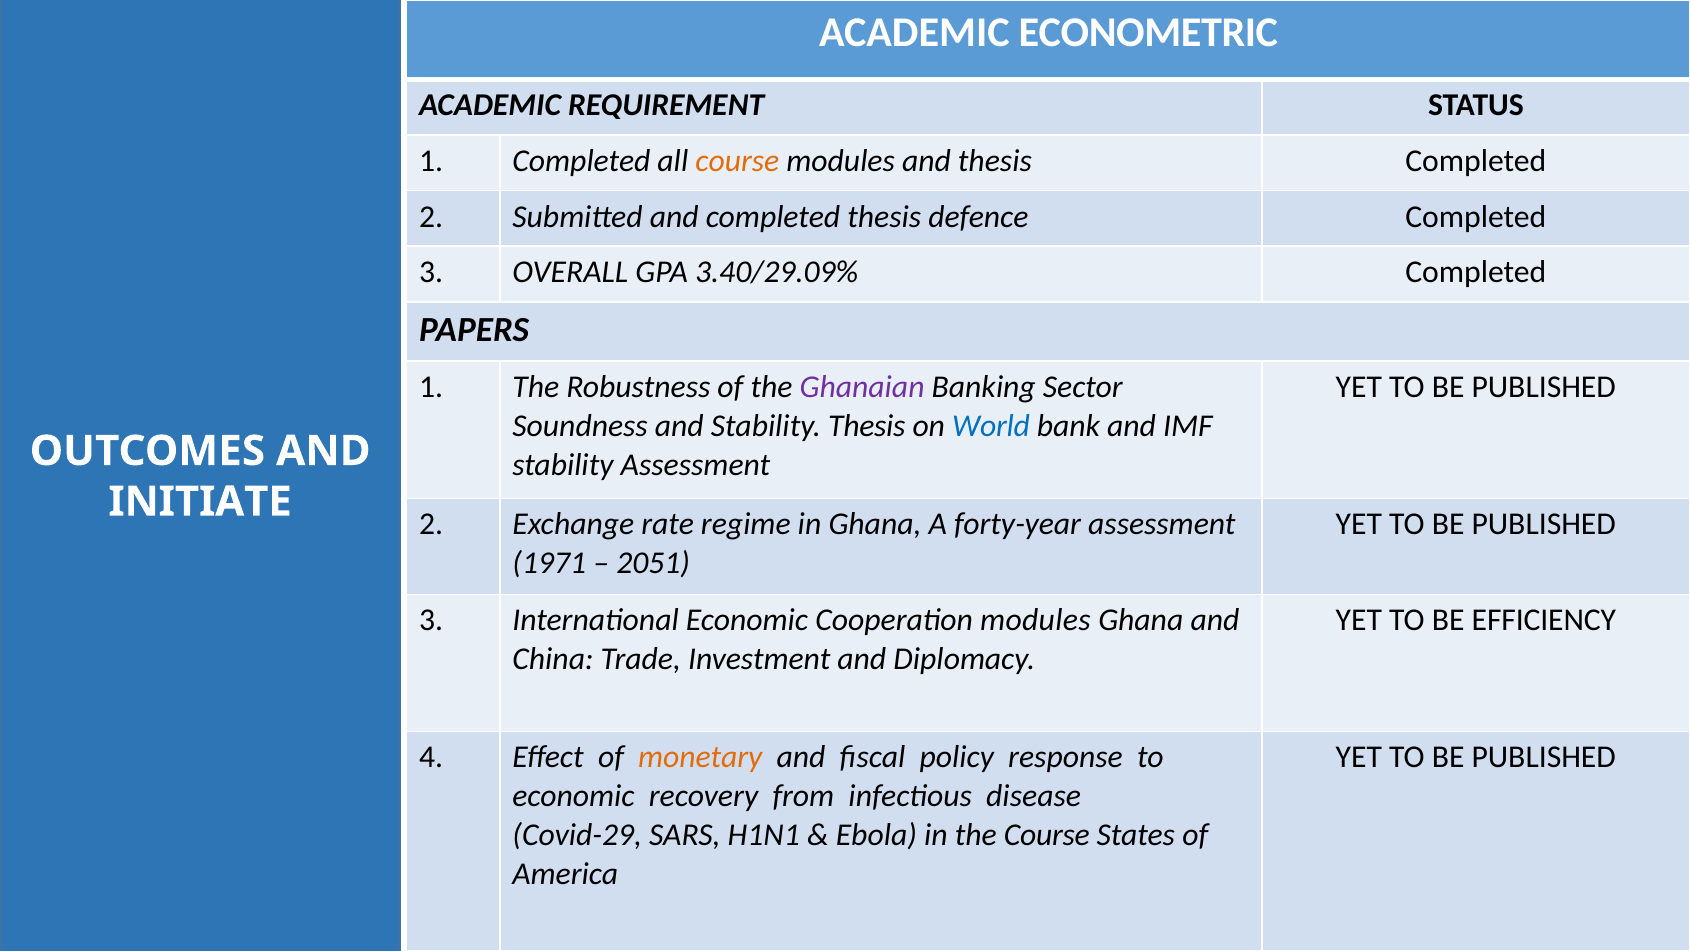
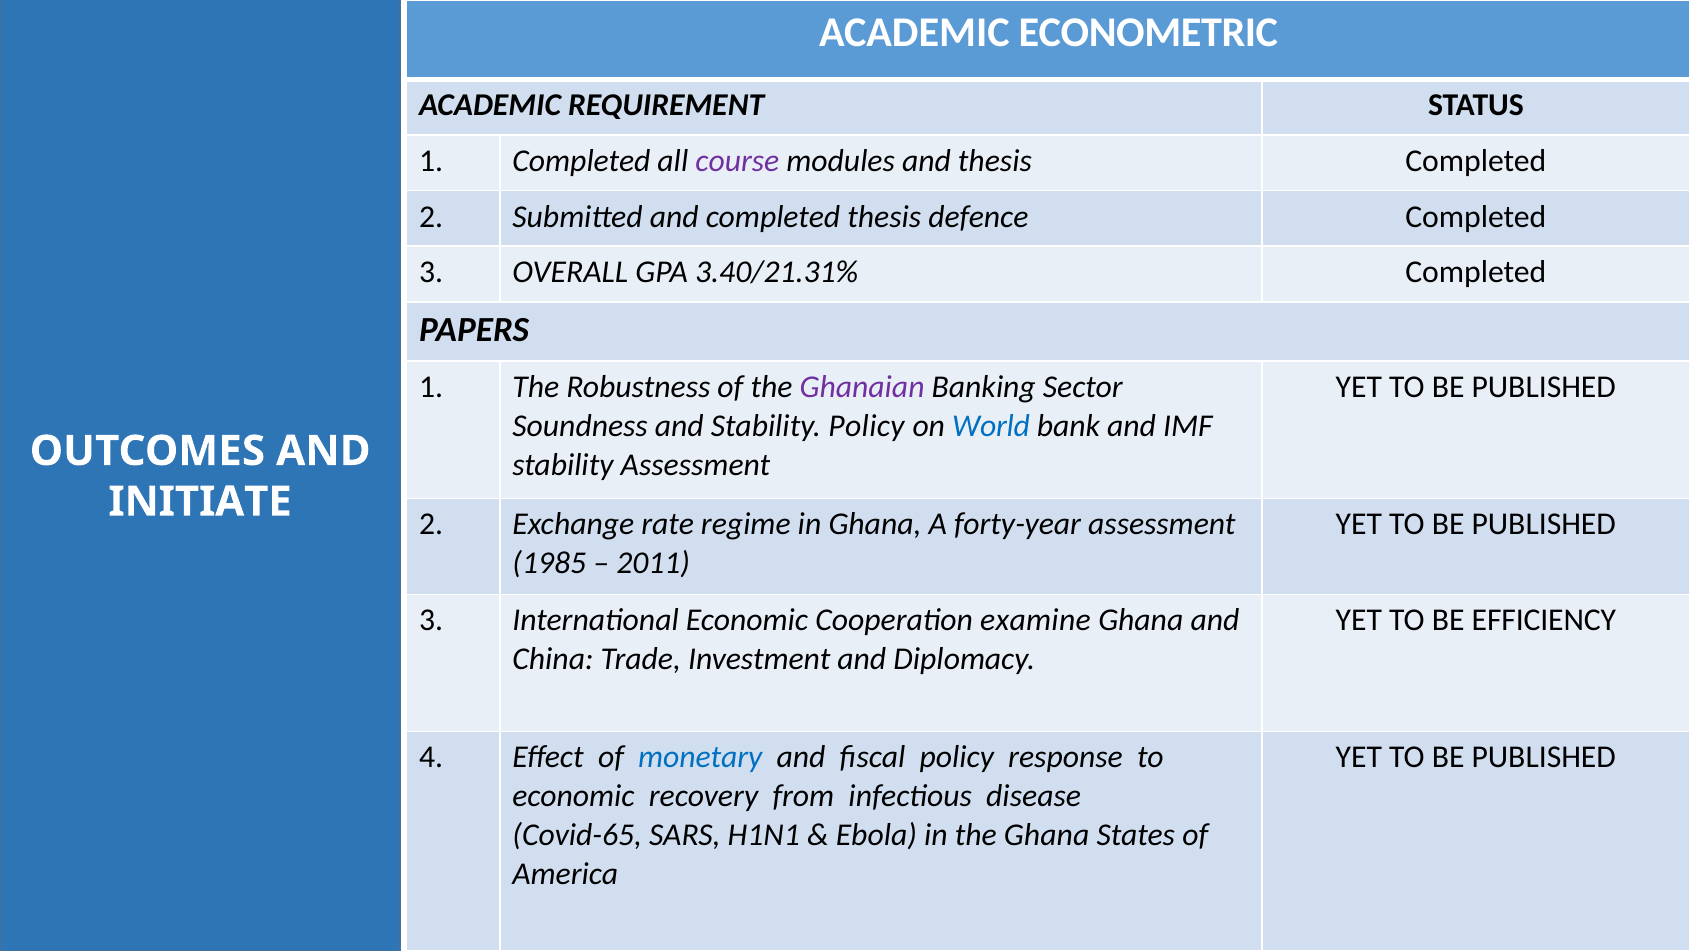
course at (737, 161) colour: orange -> purple
3.40/29.09%: 3.40/29.09% -> 3.40/21.31%
Stability Thesis: Thesis -> Policy
1971: 1971 -> 1985
2051: 2051 -> 2011
Cooperation modules: modules -> examine
monetary colour: orange -> blue
Covid-29: Covid-29 -> Covid-65
the Course: Course -> Ghana
